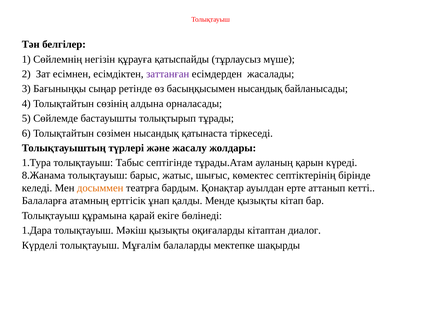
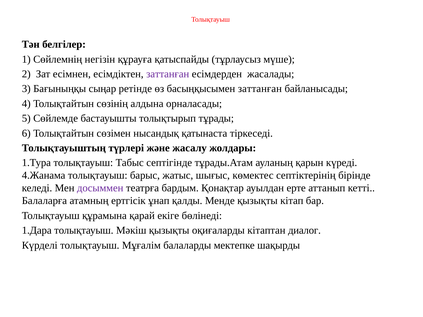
басыңқысымен нысандық: нысандық -> заттанған
8.Жанама: 8.Жанама -> 4.Жанама
досыммен colour: orange -> purple
